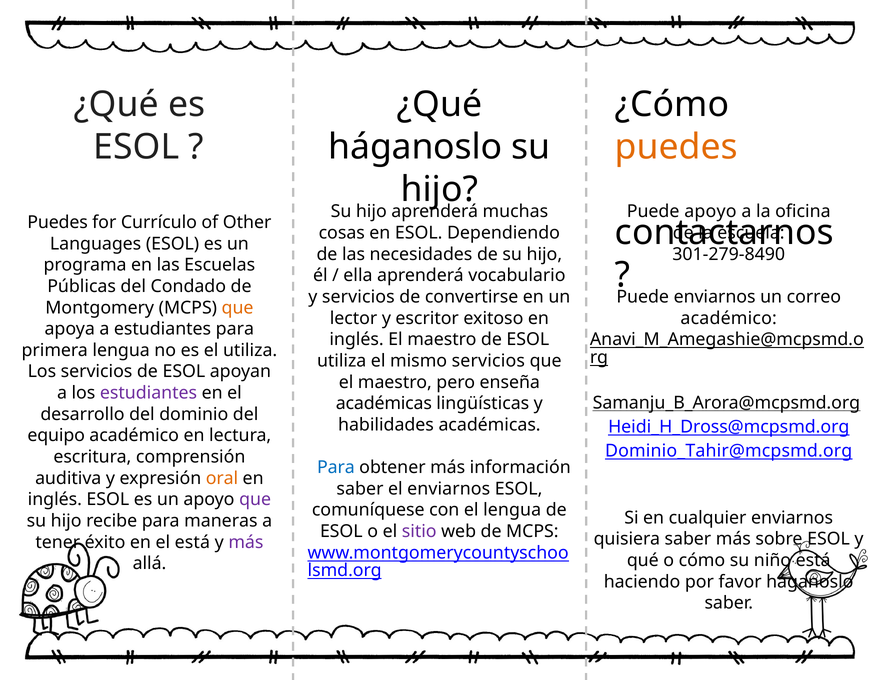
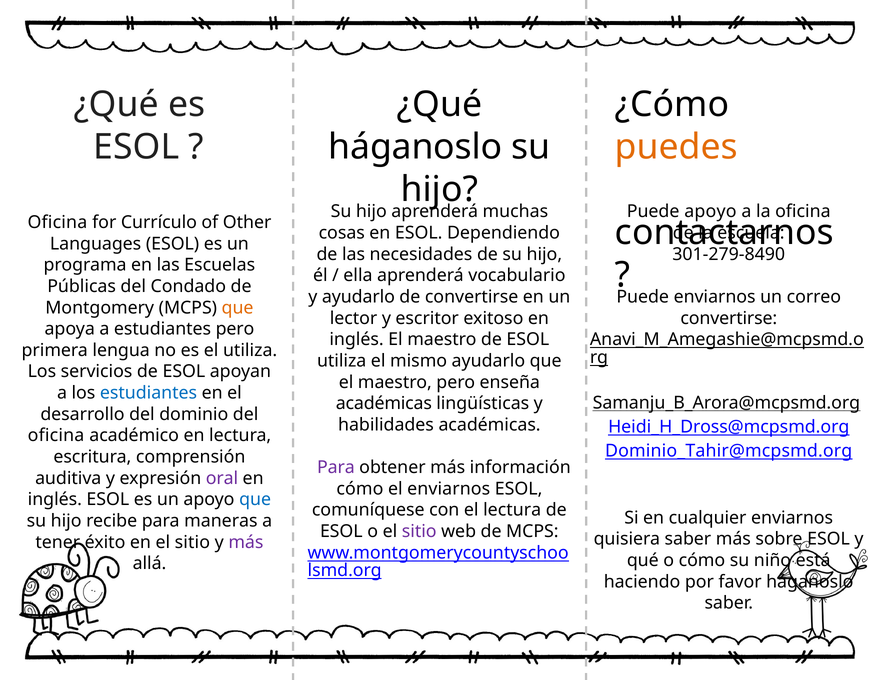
Puedes at (58, 223): Puedes -> Oficina
y servicios: servicios -> ayudarlo
académico at (729, 319): académico -> convertirse
estudiantes para: para -> pero
mismo servicios: servicios -> ayudarlo
estudiantes at (149, 393) colour: purple -> blue
equipo at (56, 436): equipo -> oficina
Para at (336, 468) colour: blue -> purple
oral colour: orange -> purple
saber at (360, 489): saber -> cómo
que at (255, 500) colour: purple -> blue
el lengua: lengua -> lectura
en el está: está -> sitio
